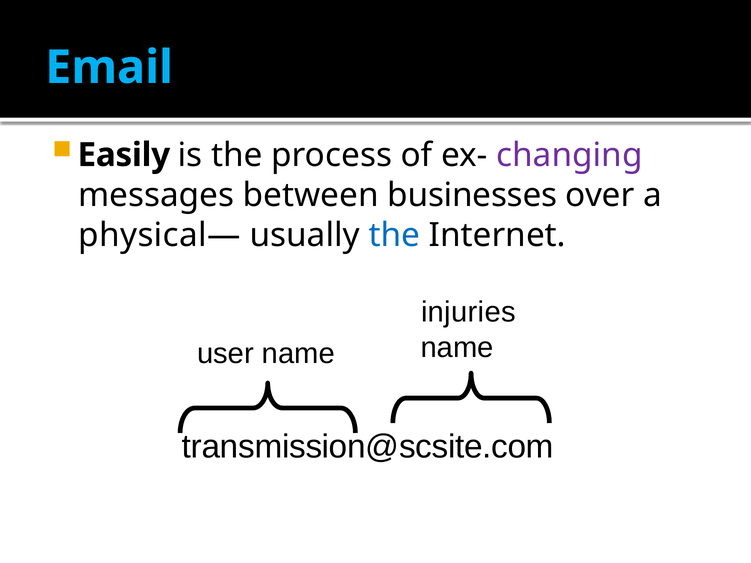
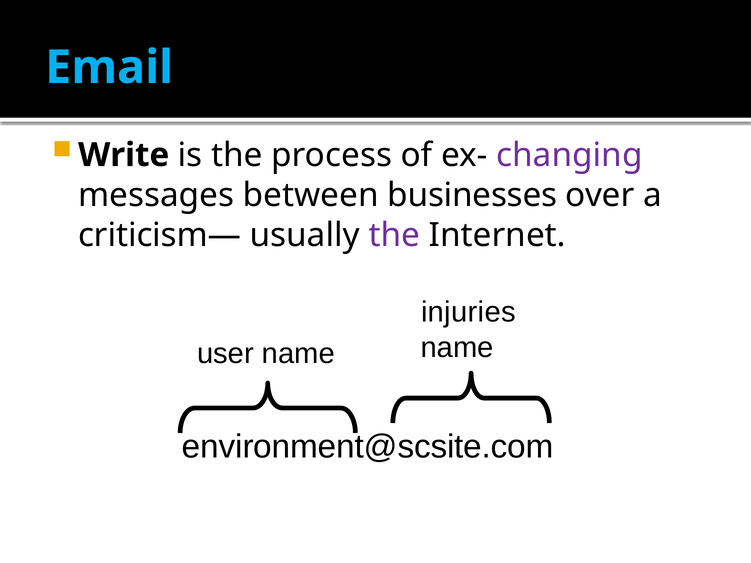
Easily: Easily -> Write
physical—: physical— -> criticism—
the at (394, 235) colour: blue -> purple
transmission@scsite.com: transmission@scsite.com -> environment@scsite.com
